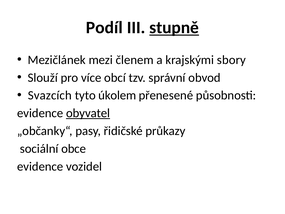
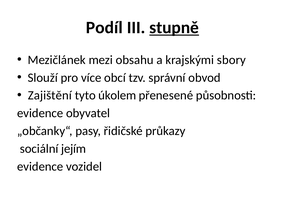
členem: členem -> obsahu
Svazcích: Svazcích -> Zajištění
obyvatel underline: present -> none
obce: obce -> jejím
